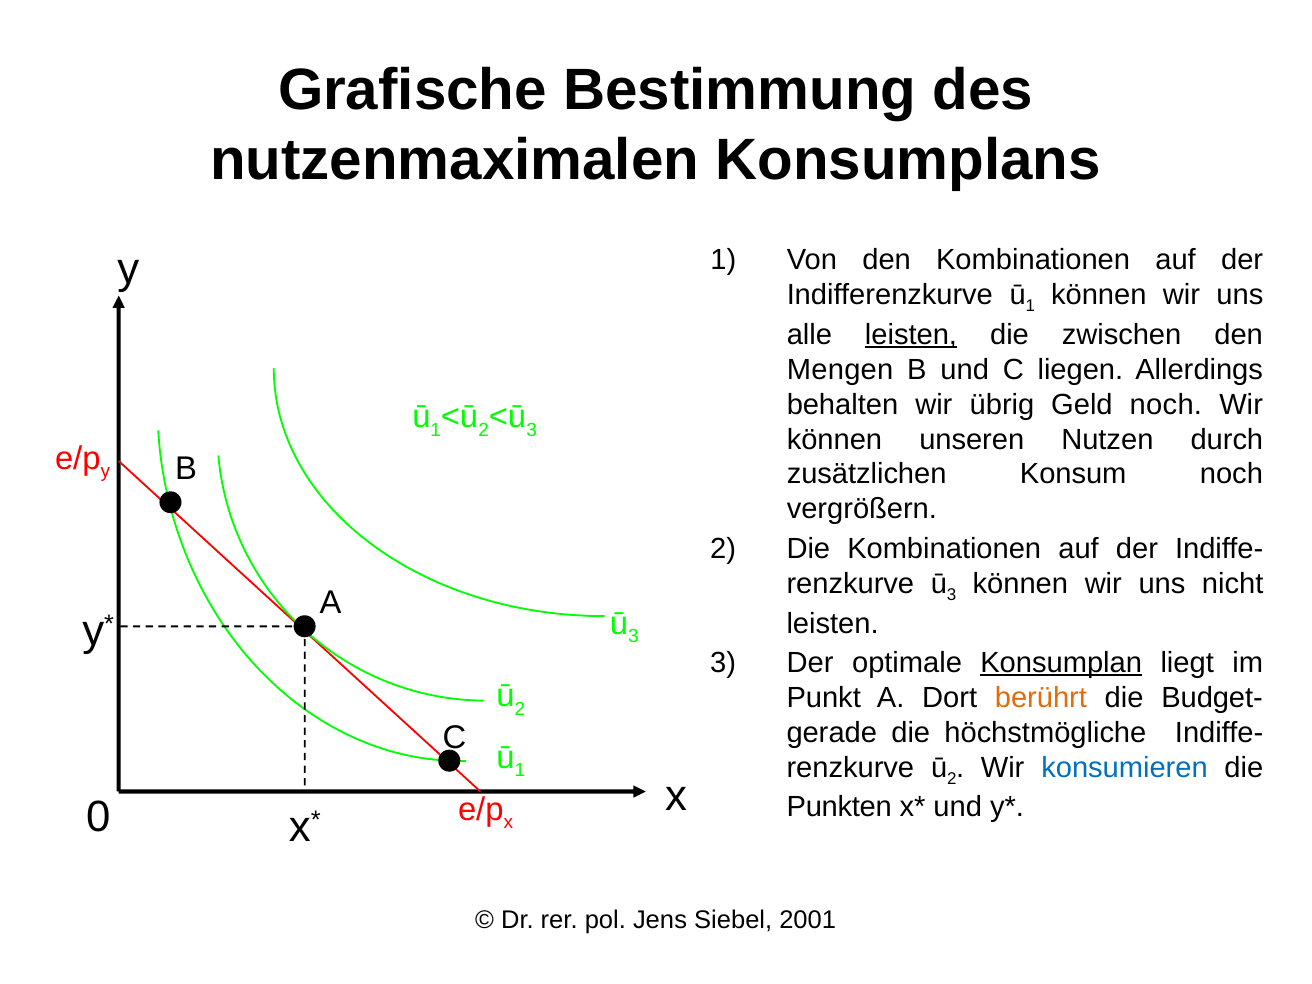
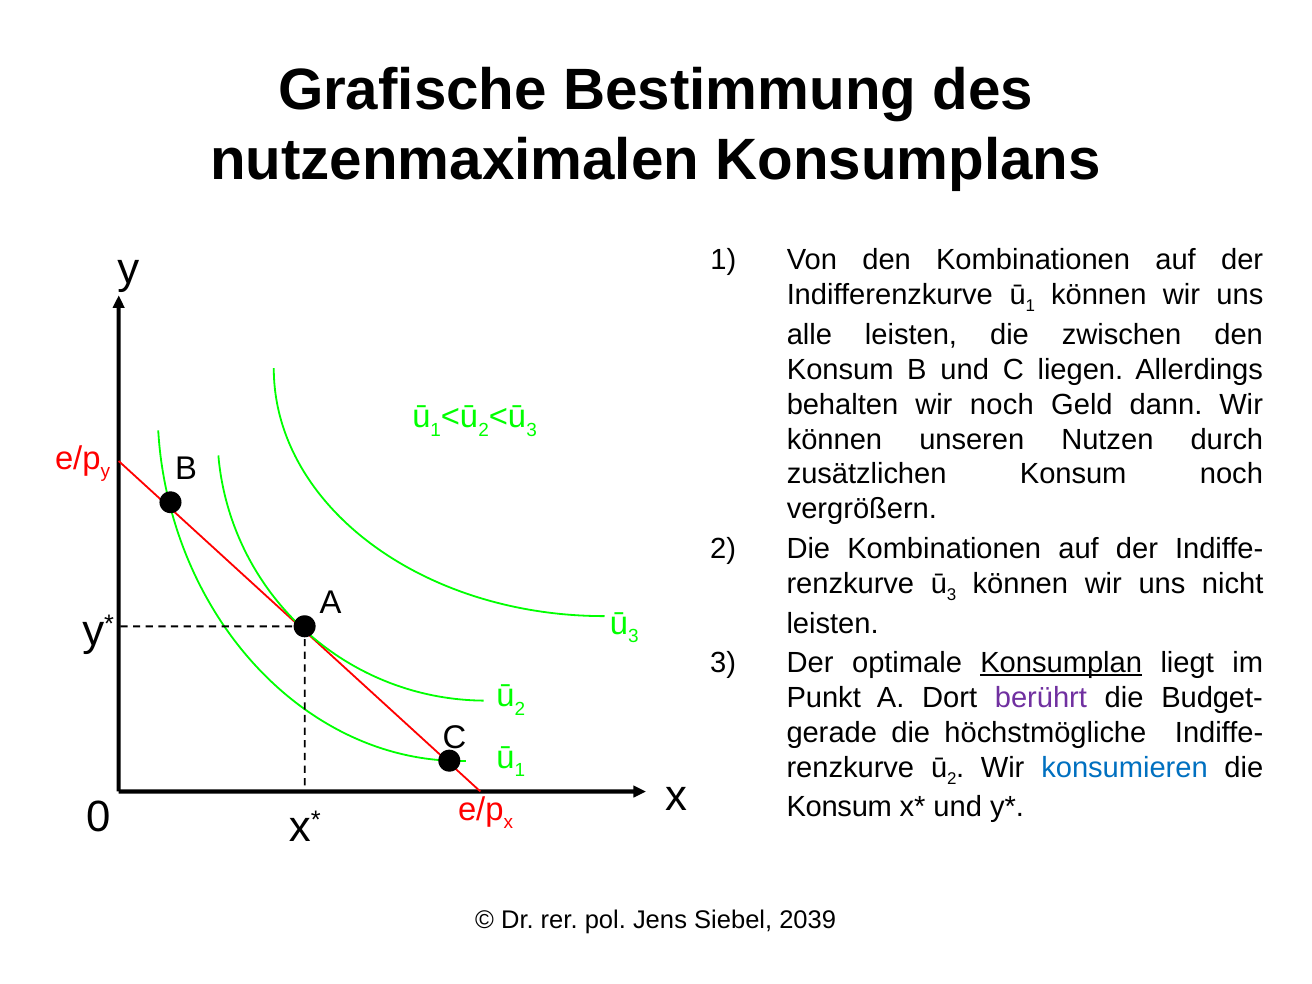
leisten at (911, 335) underline: present -> none
Mengen at (840, 369): Mengen -> Konsum
wir übrig: übrig -> noch
Geld noch: noch -> dann
berührt colour: orange -> purple
Punkten at (839, 807): Punkten -> Konsum
2001: 2001 -> 2039
